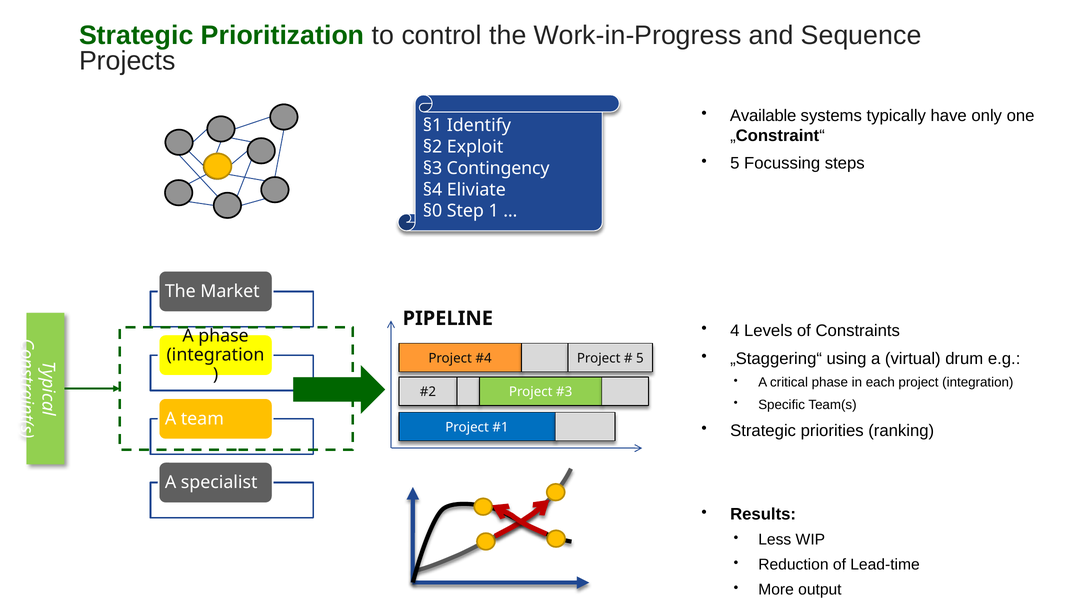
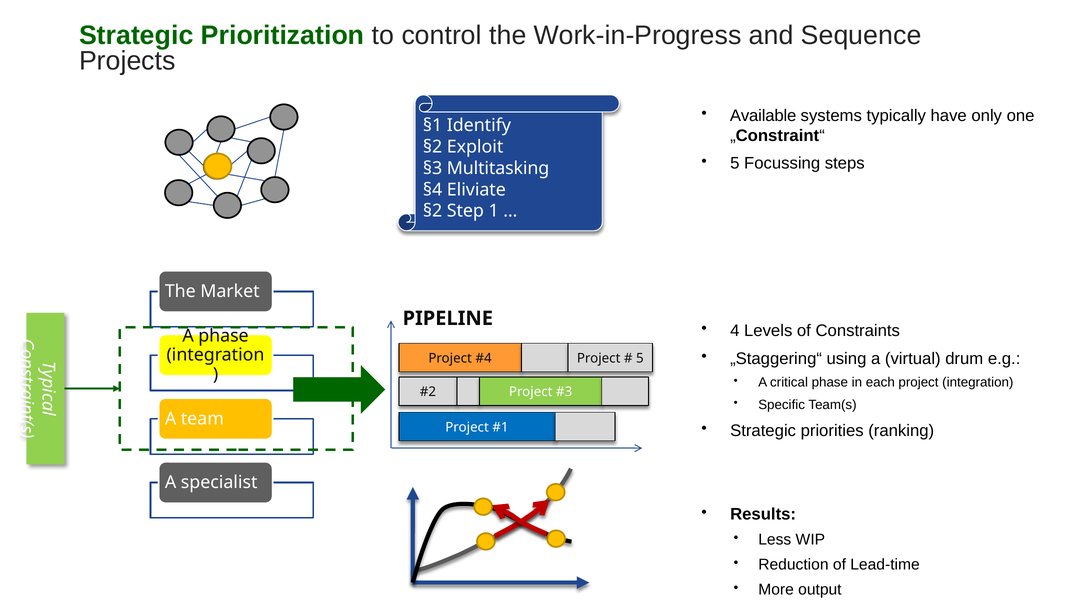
Contingency: Contingency -> Multitasking
§0 at (433, 211): §0 -> §2
